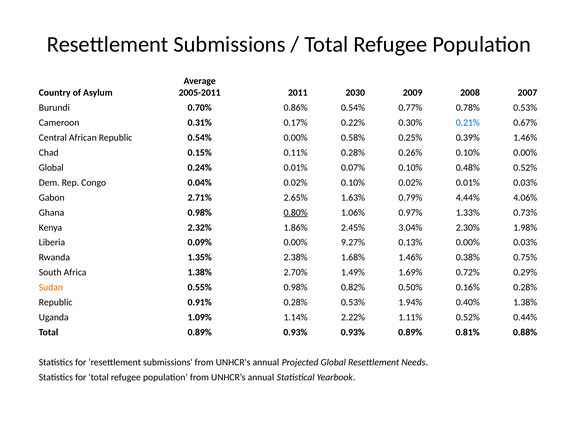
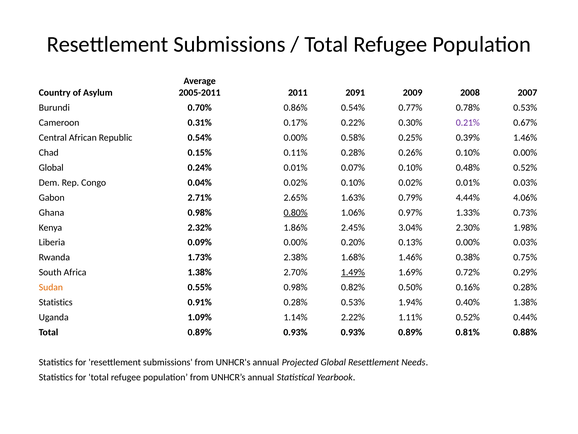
2030: 2030 -> 2091
0.21% colour: blue -> purple
9.27%: 9.27% -> 0.20%
1.35%: 1.35% -> 1.73%
1.49% underline: none -> present
Republic at (56, 302): Republic -> Statistics
